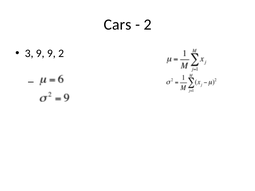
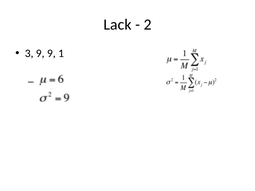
Cars: Cars -> Lack
9 2: 2 -> 1
